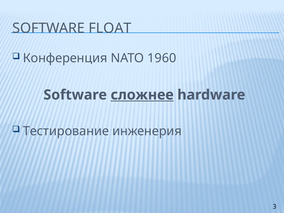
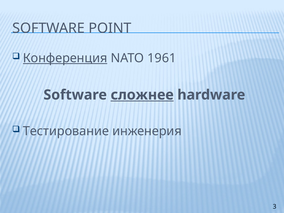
FLOAT: FLOAT -> POINT
Конференция underline: none -> present
1960: 1960 -> 1961
